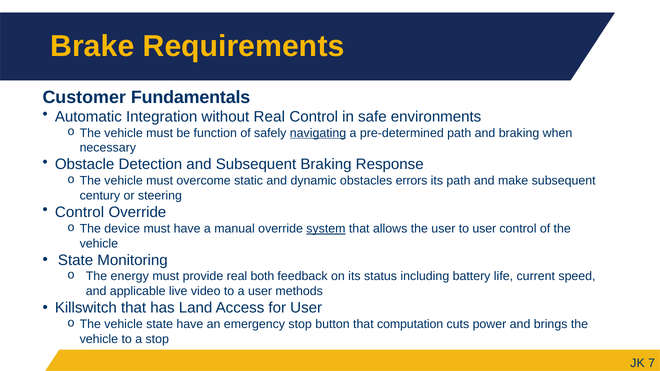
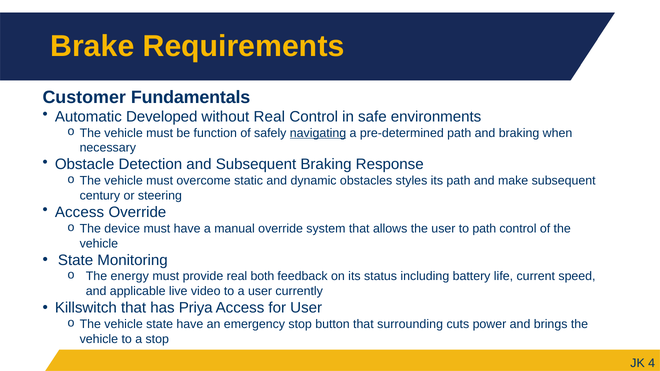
Integration: Integration -> Developed
errors: errors -> styles
Control at (80, 212): Control -> Access
system underline: present -> none
to user: user -> path
methods: methods -> currently
Land: Land -> Priya
computation: computation -> surrounding
7: 7 -> 4
